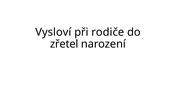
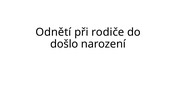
Vysloví: Vysloví -> Odnětí
zřetel: zřetel -> došlo
